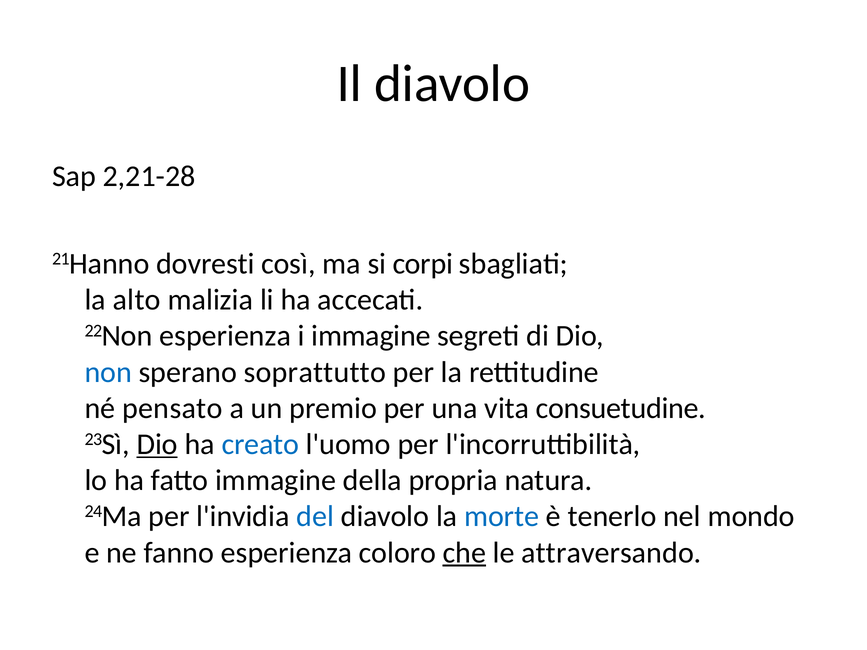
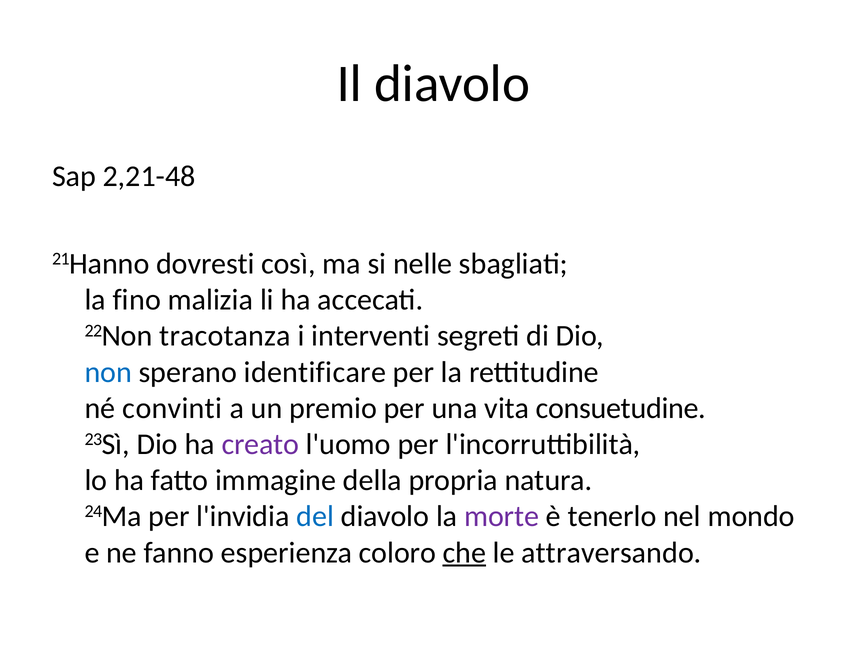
2,21-28: 2,21-28 -> 2,21-48
corpi: corpi -> nelle
alto: alto -> fino
22Non esperienza: esperienza -> tracotanza
i immagine: immagine -> interventi
soprattutto: soprattutto -> identificare
pensato: pensato -> convinti
Dio at (157, 444) underline: present -> none
creato colour: blue -> purple
morte colour: blue -> purple
